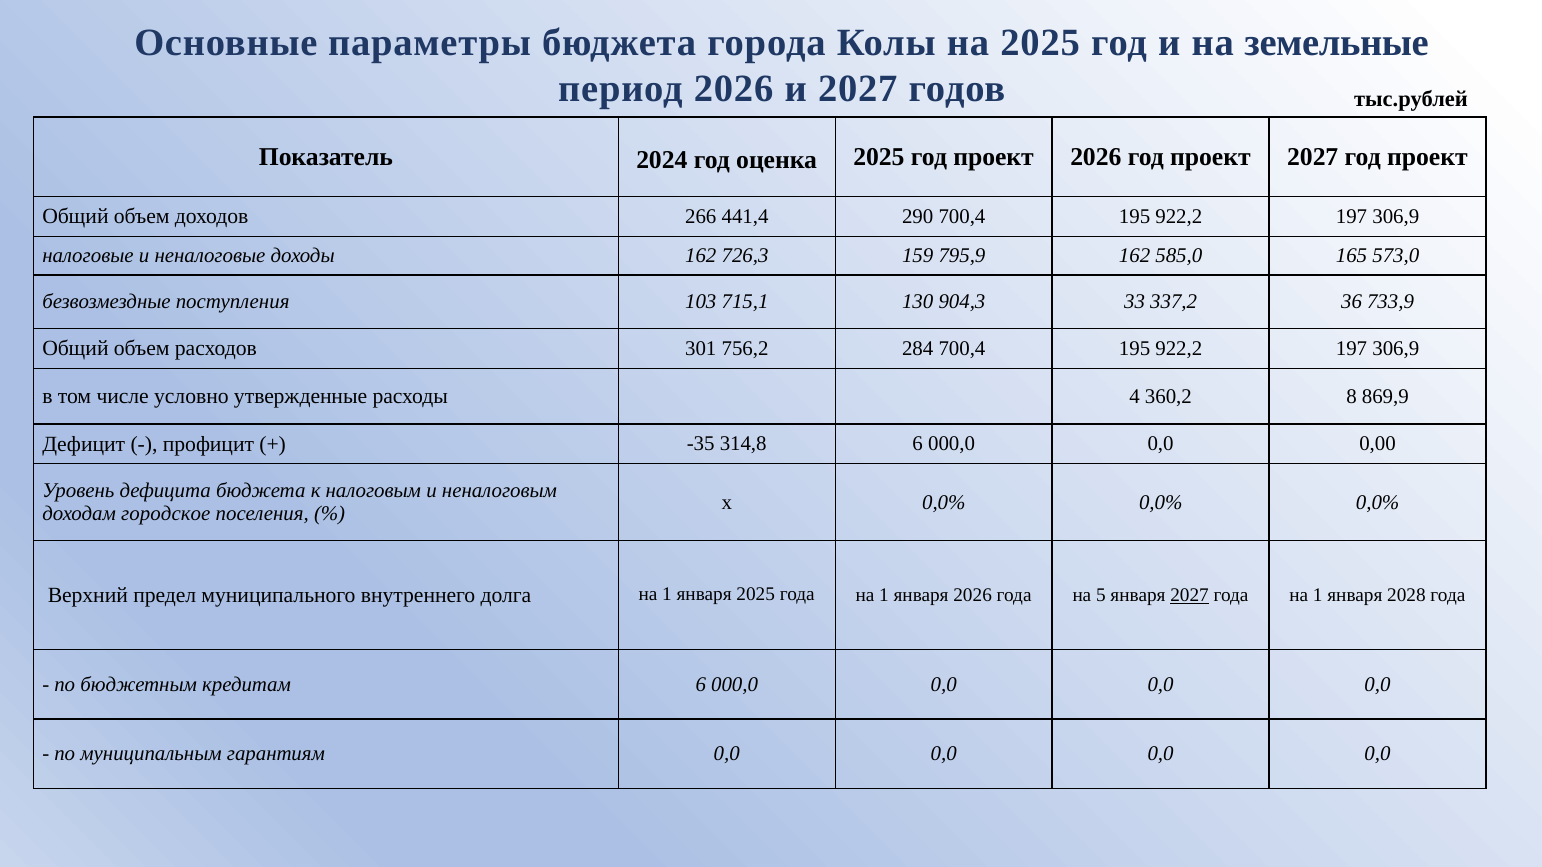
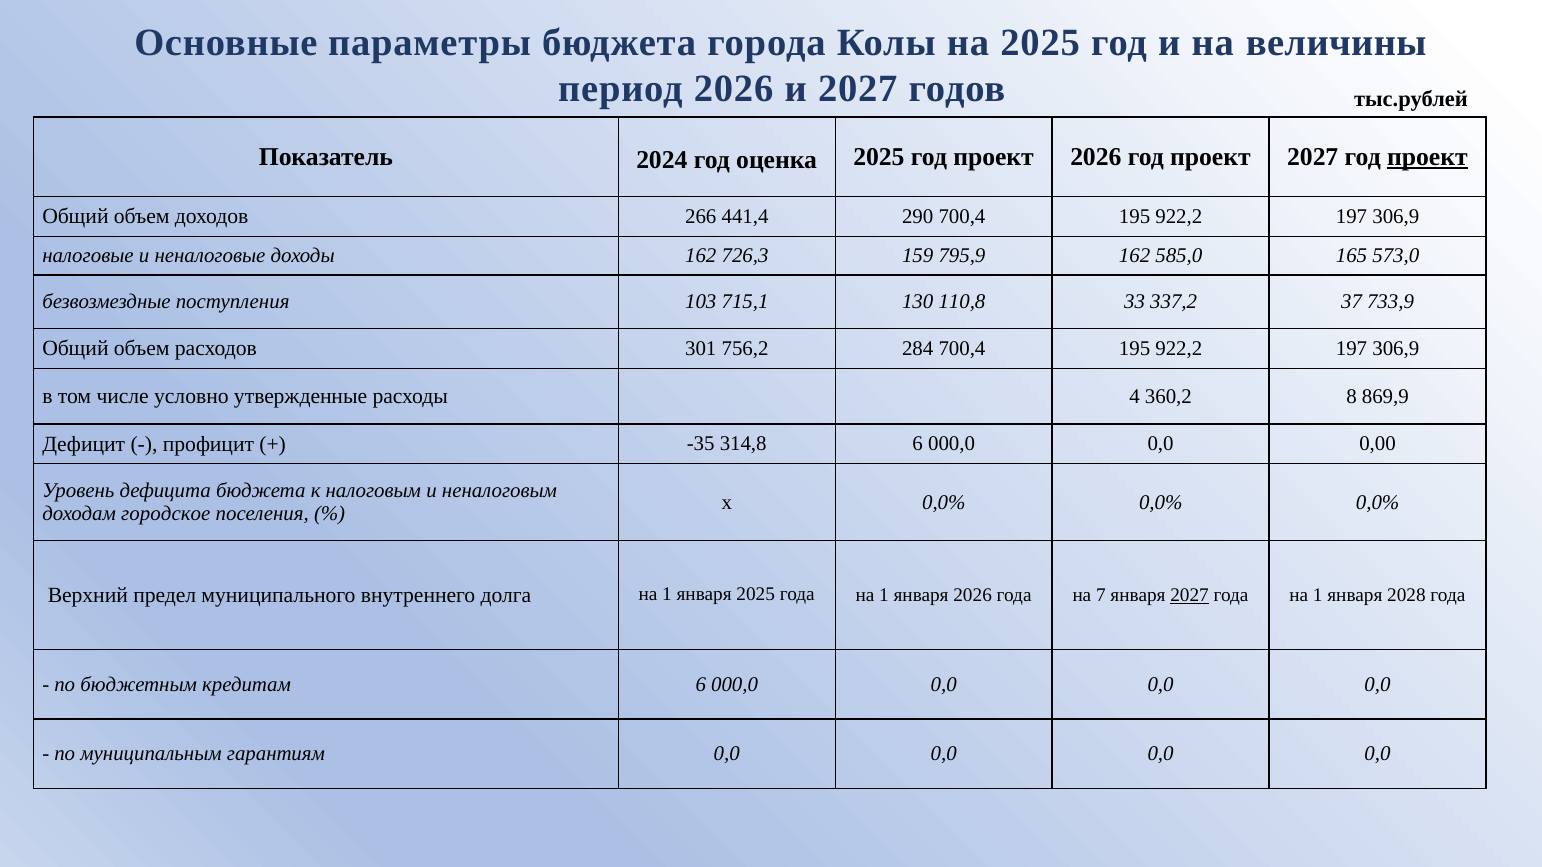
земельные: земельные -> величины
проект at (1427, 157) underline: none -> present
904,3: 904,3 -> 110,8
36: 36 -> 37
5: 5 -> 7
